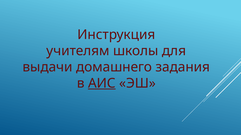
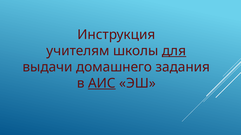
для underline: none -> present
